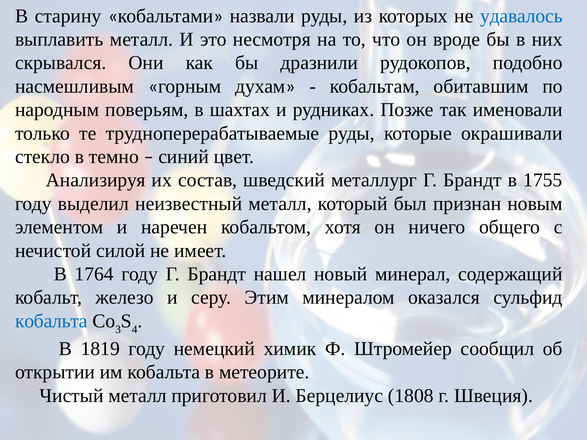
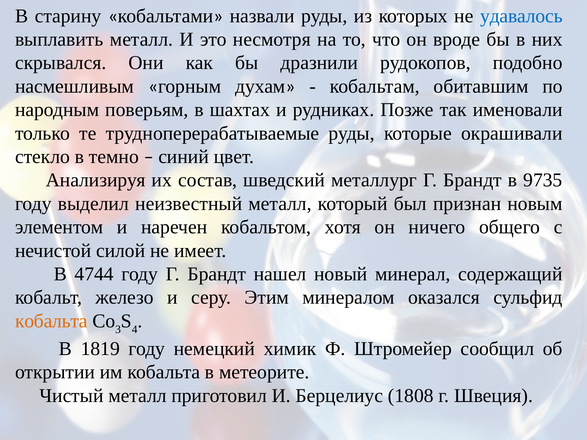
1755: 1755 -> 9735
1764: 1764 -> 4744
кобальта at (51, 321) colour: blue -> orange
